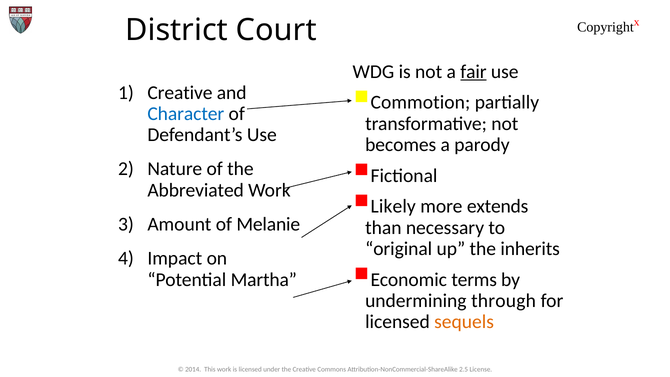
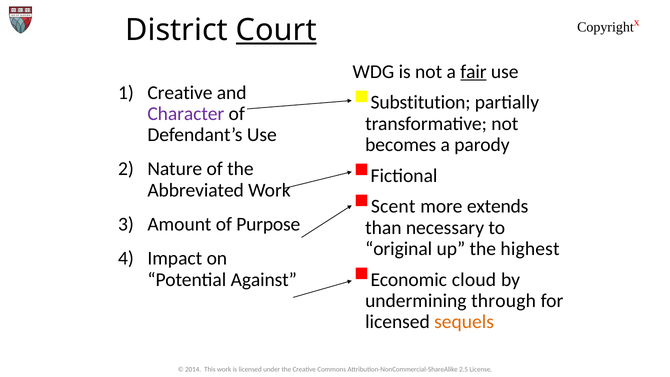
Court underline: none -> present
Commotion: Commotion -> Substitution
Character colour: blue -> purple
Likely: Likely -> Scent
Melanie: Melanie -> Purpose
inherits: inherits -> highest
terms: terms -> cloud
Martha: Martha -> Against
